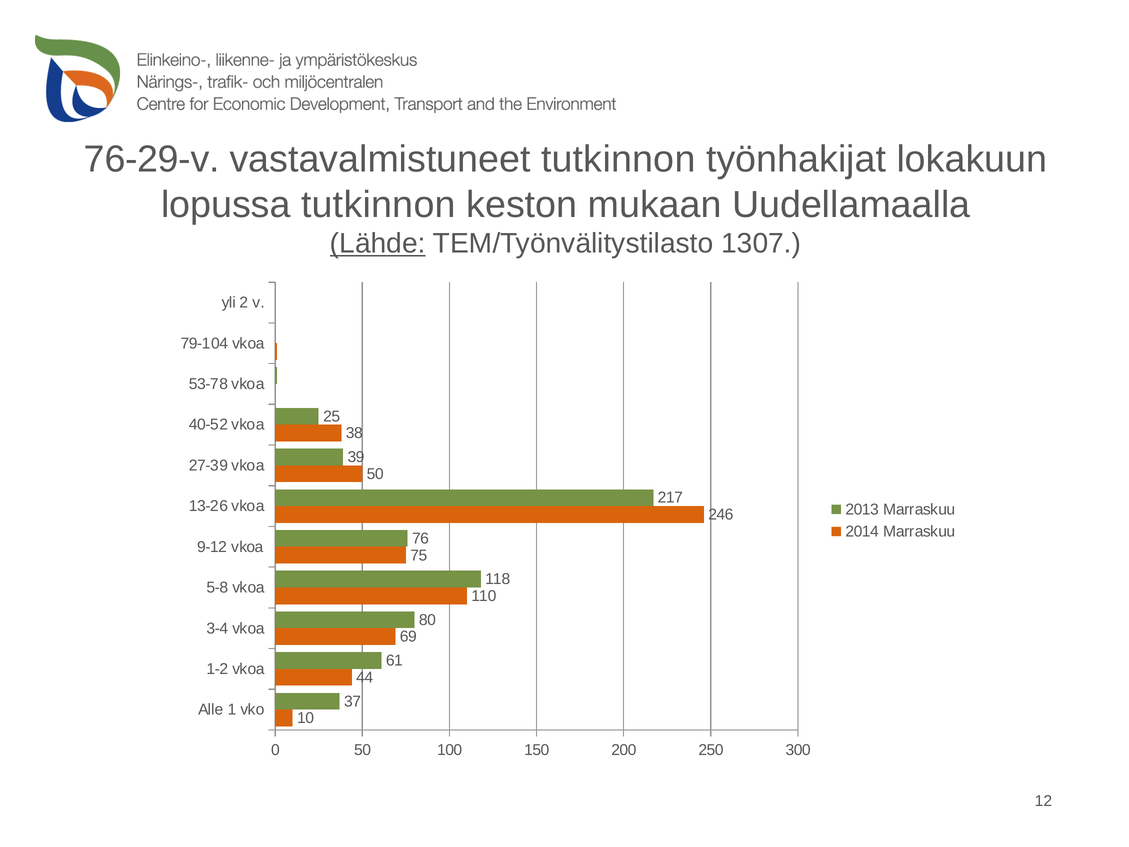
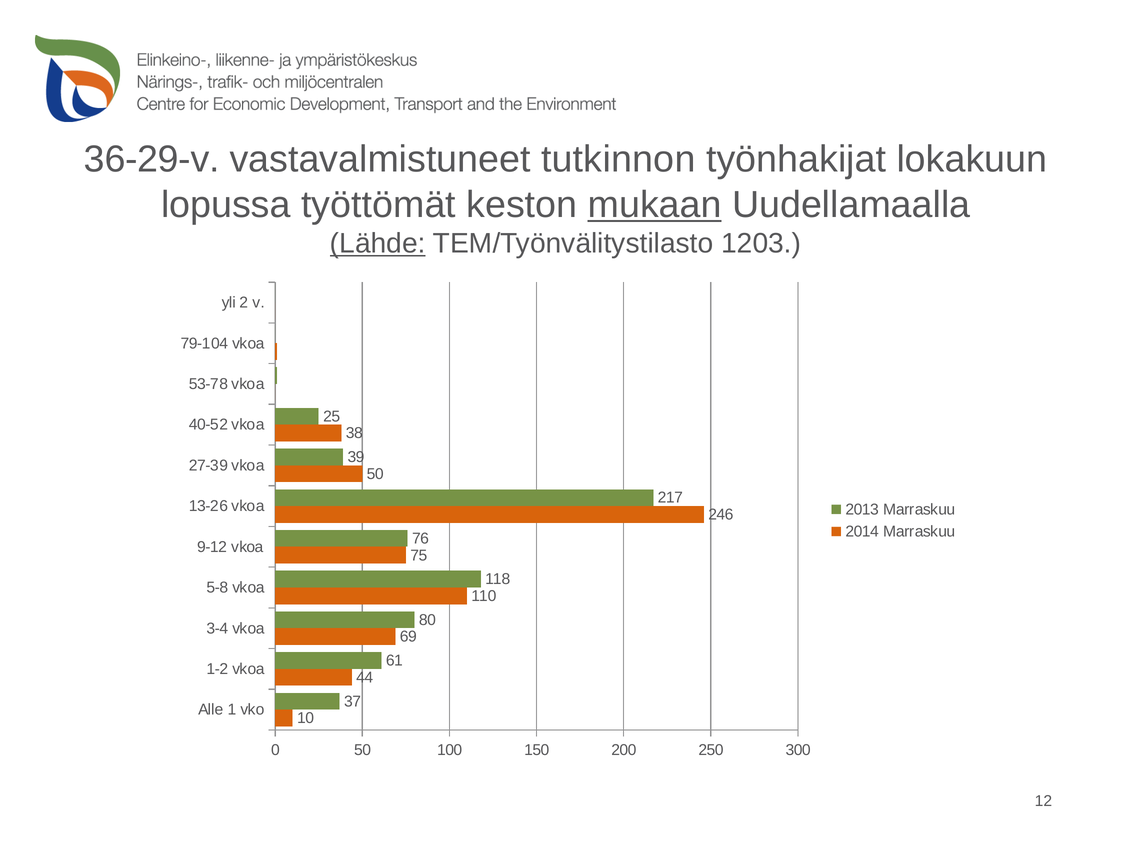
76-29-v: 76-29-v -> 36-29-v
lopussa tutkinnon: tutkinnon -> työttömät
mukaan underline: none -> present
1307: 1307 -> 1203
